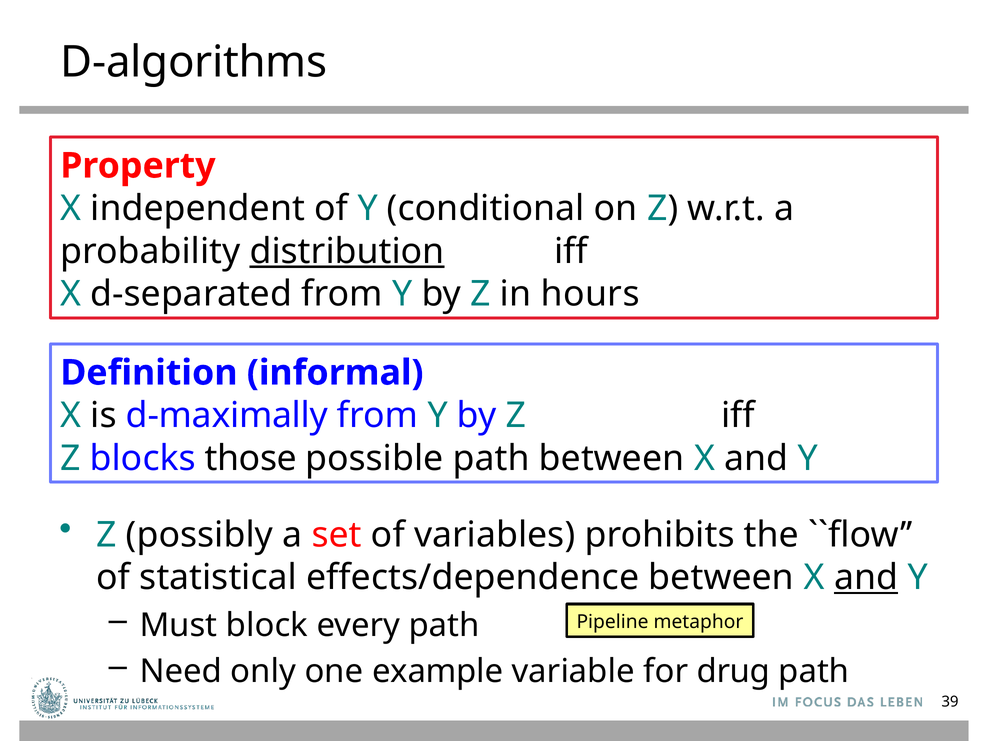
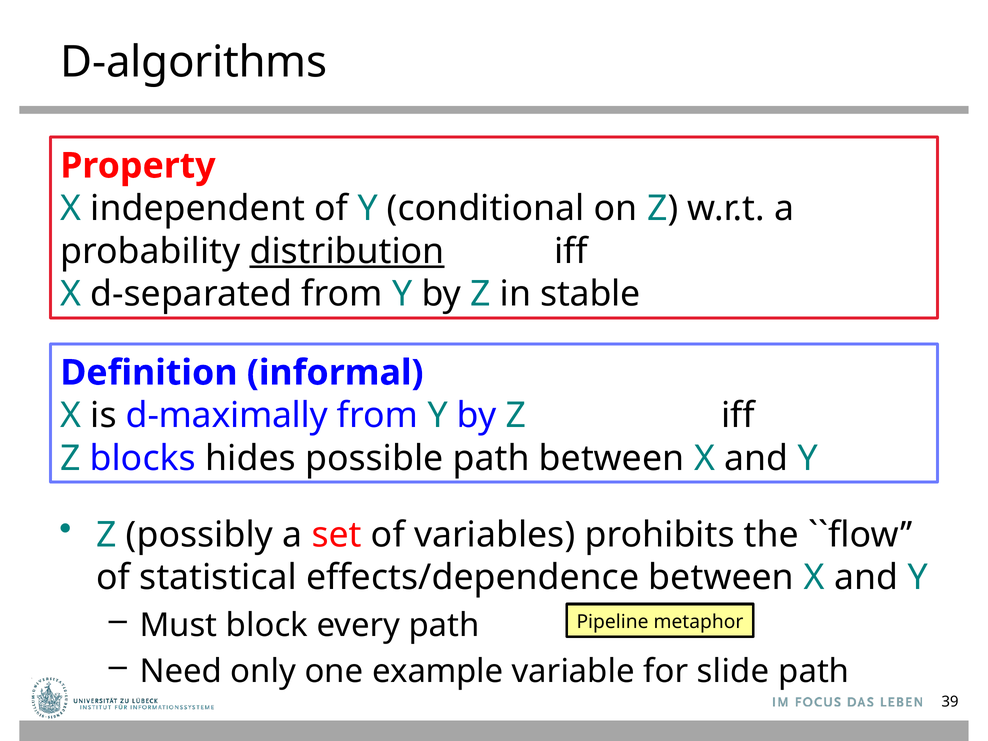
hours: hours -> stable
those: those -> hides
and at (866, 578) underline: present -> none
drug: drug -> slide
